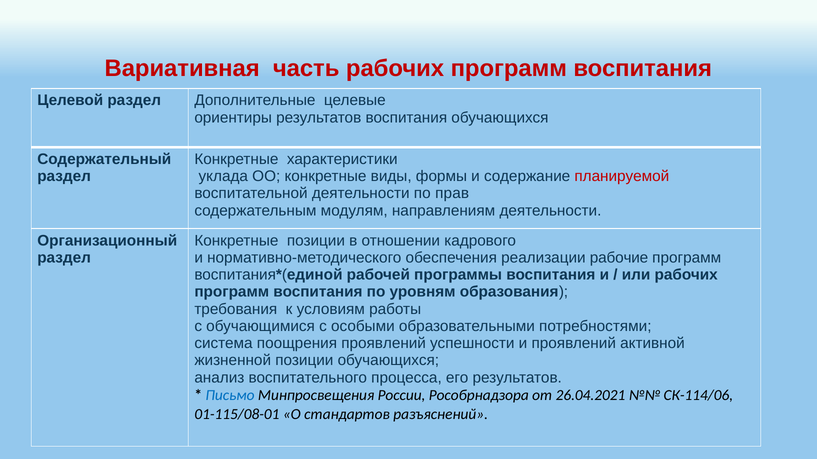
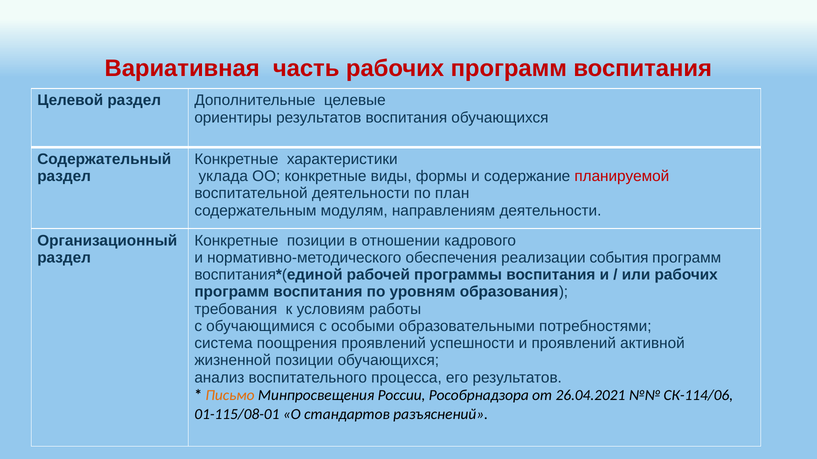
прав: прав -> план
рабочие: рабочие -> события
Письмо colour: blue -> orange
